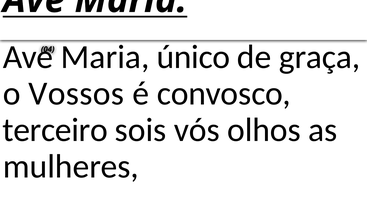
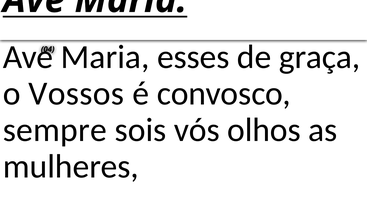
único: único -> esses
terceiro: terceiro -> sempre
